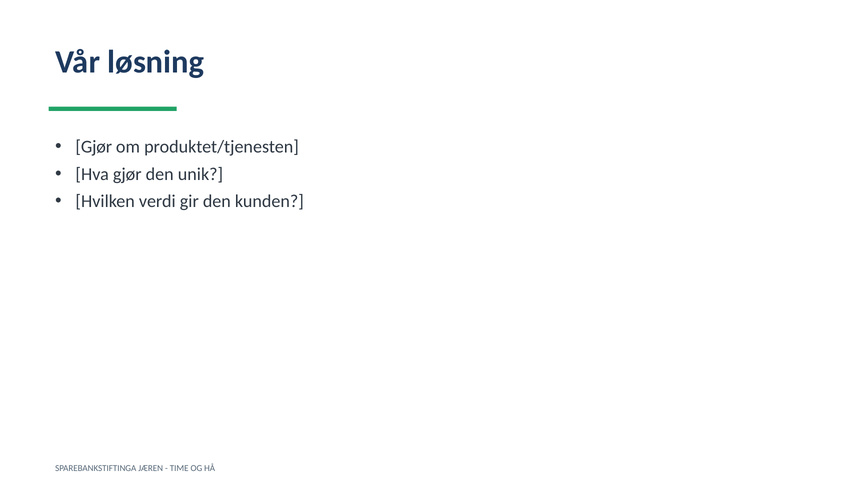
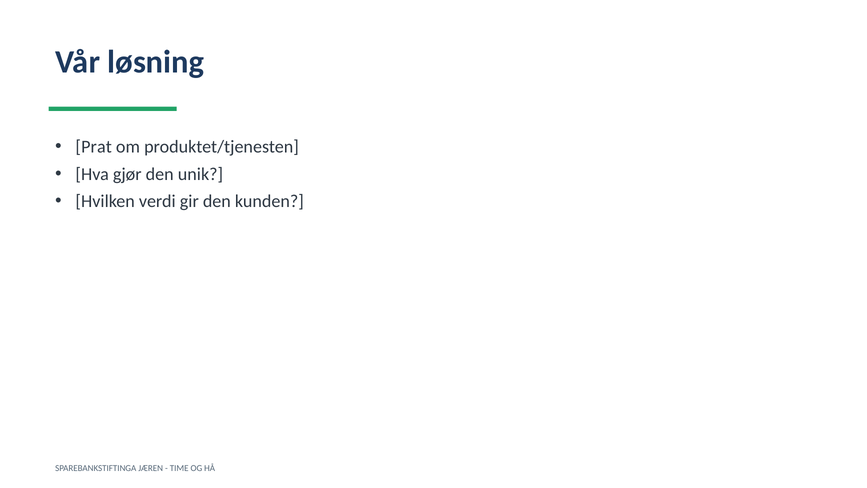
Gjør at (94, 147): Gjør -> Prat
